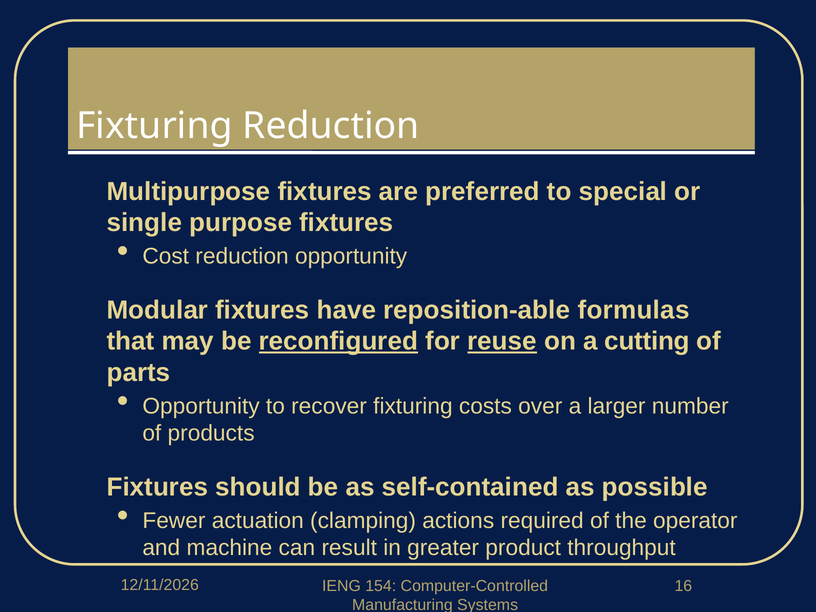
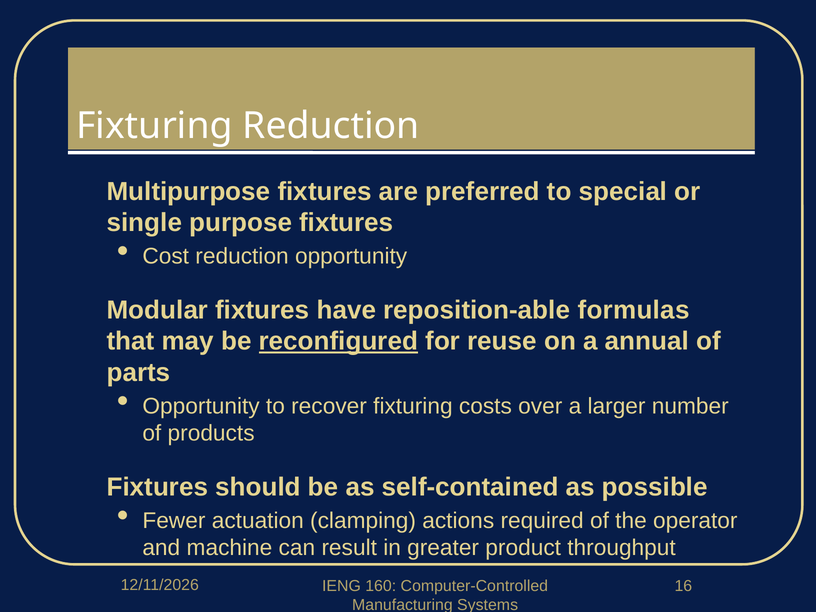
reuse underline: present -> none
cutting: cutting -> annual
154: 154 -> 160
